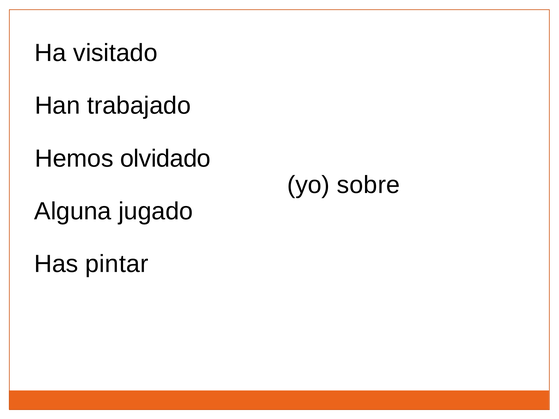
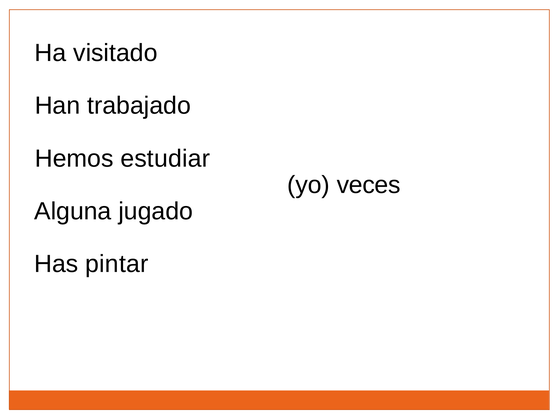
olvidado: olvidado -> estudiar
sobre: sobre -> veces
